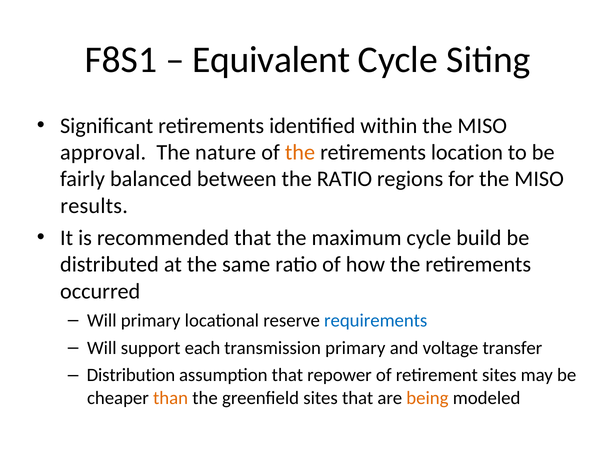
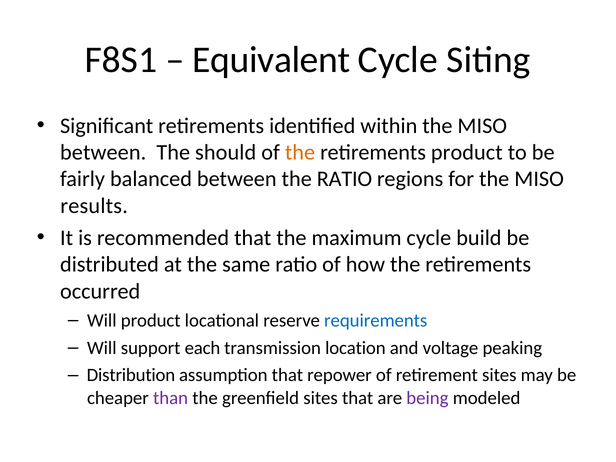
approval at (103, 152): approval -> between
nature: nature -> should
retirements location: location -> product
Will primary: primary -> product
transmission primary: primary -> location
transfer: transfer -> peaking
than colour: orange -> purple
being colour: orange -> purple
